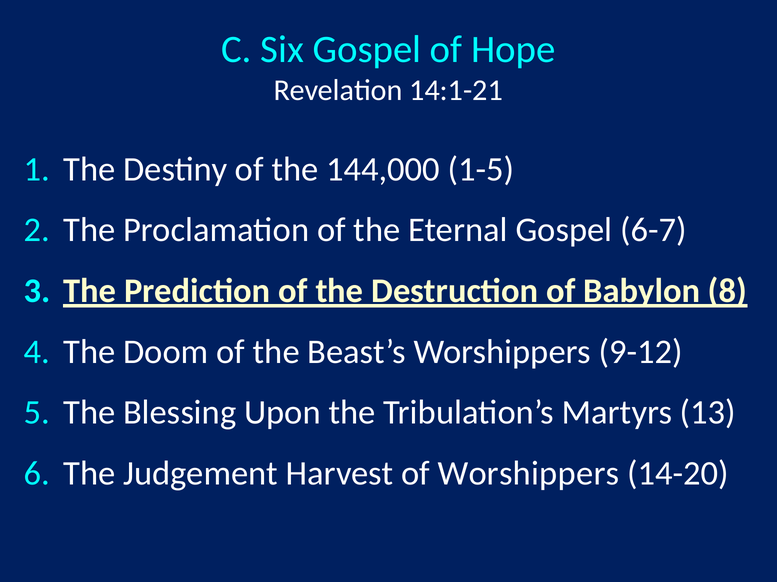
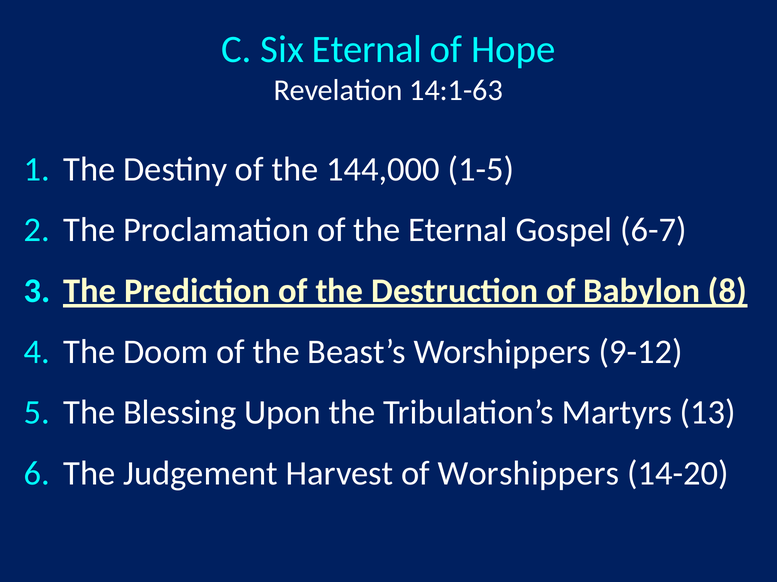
Six Gospel: Gospel -> Eternal
14:1-21: 14:1-21 -> 14:1-63
